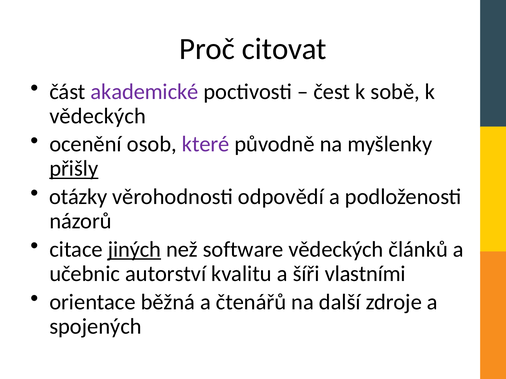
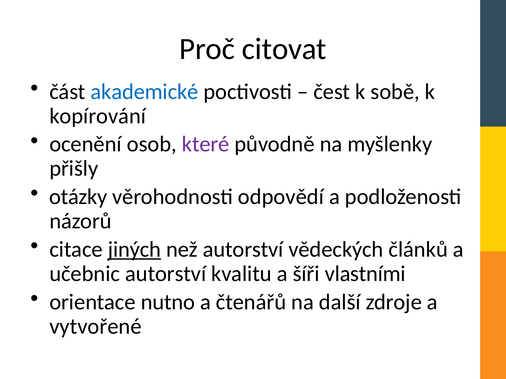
akademické colour: purple -> blue
vědeckých at (98, 116): vědeckých -> kopírování
přišly underline: present -> none
než software: software -> autorství
běžná: běžná -> nutno
spojených: spojených -> vytvořené
